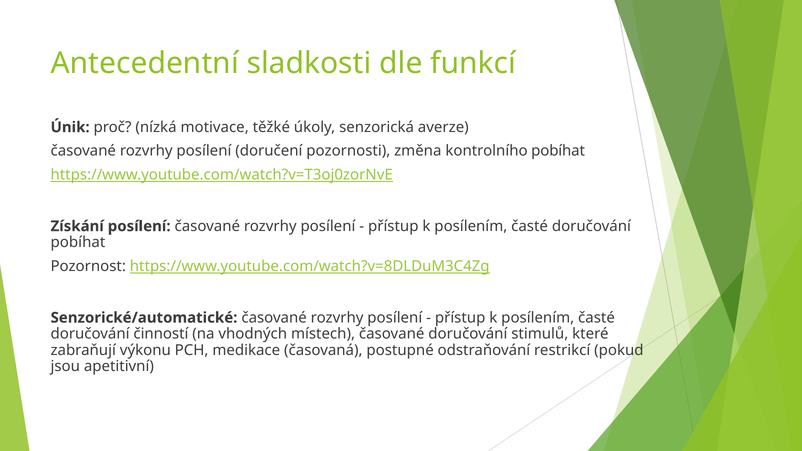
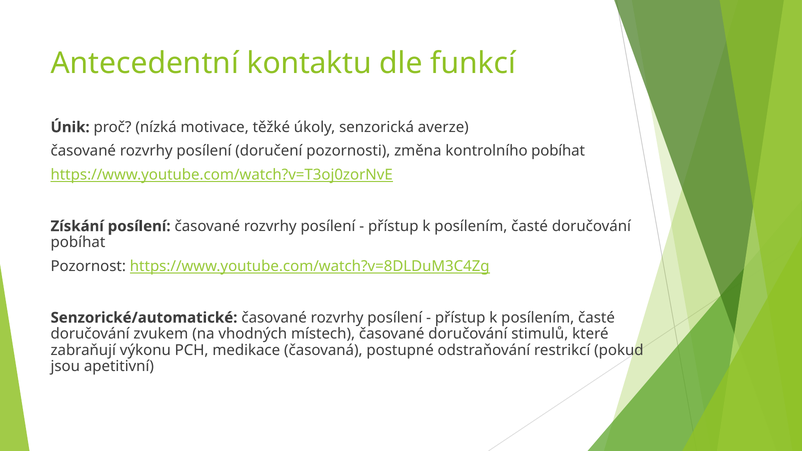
sladkosti: sladkosti -> kontaktu
činností: činností -> zvukem
